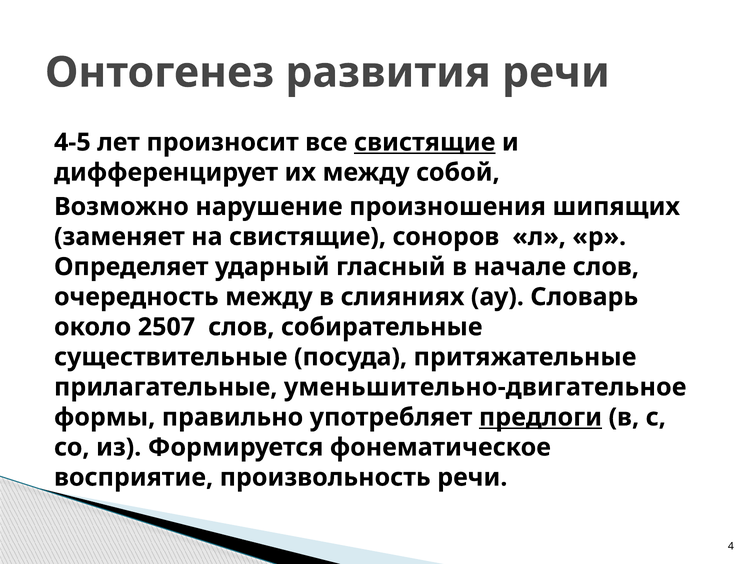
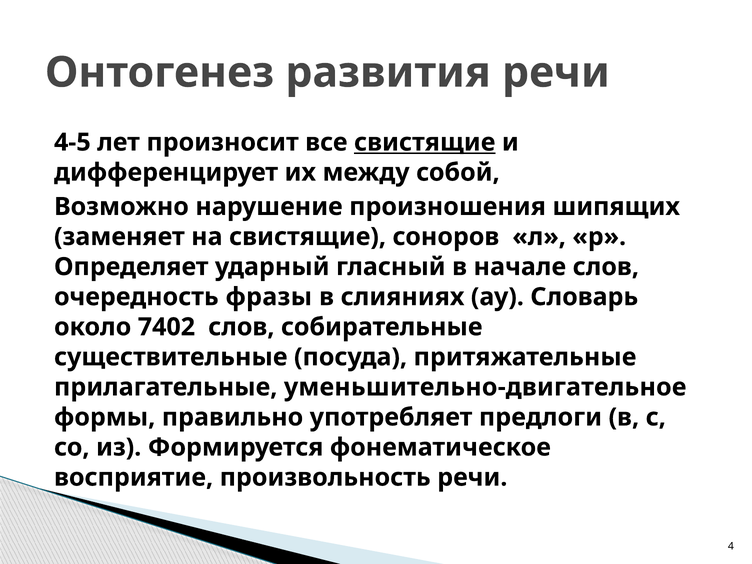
очередность между: между -> фразы
2507: 2507 -> 7402
предлоги underline: present -> none
